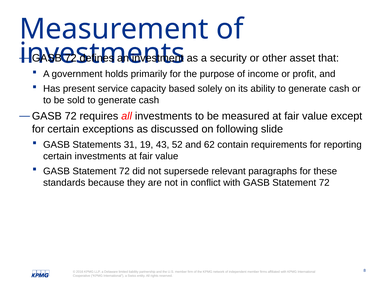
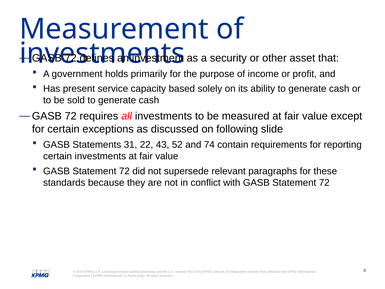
19: 19 -> 22
62: 62 -> 74
